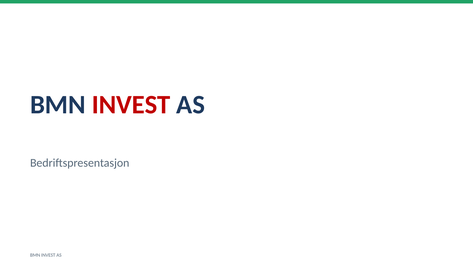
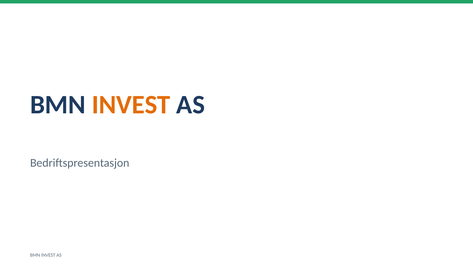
INVEST at (131, 105) colour: red -> orange
